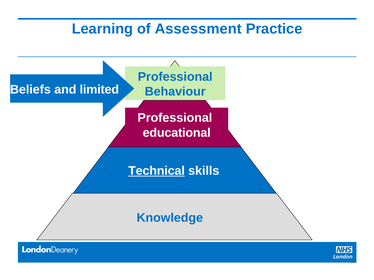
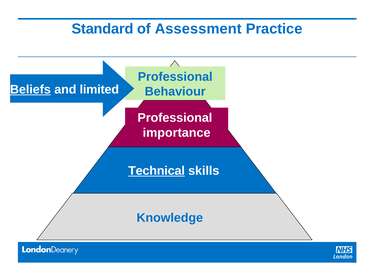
Learning: Learning -> Standard
Beliefs underline: none -> present
educational: educational -> importance
